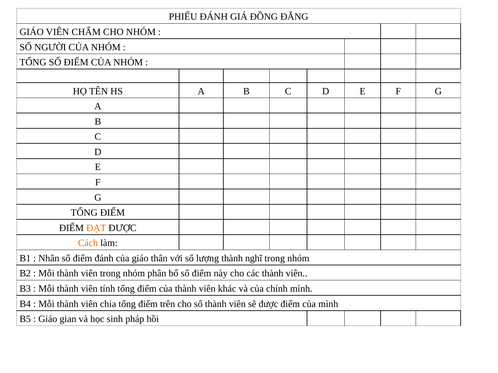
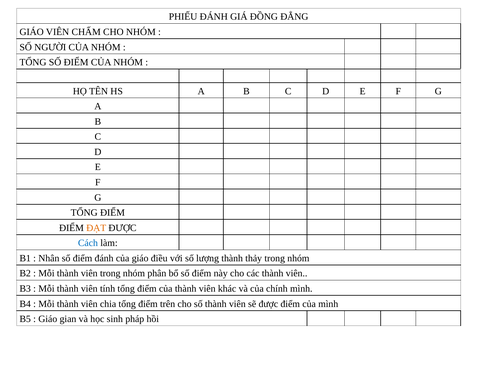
Cách colour: orange -> blue
thân: thân -> điều
nghĩ: nghĩ -> thảy
